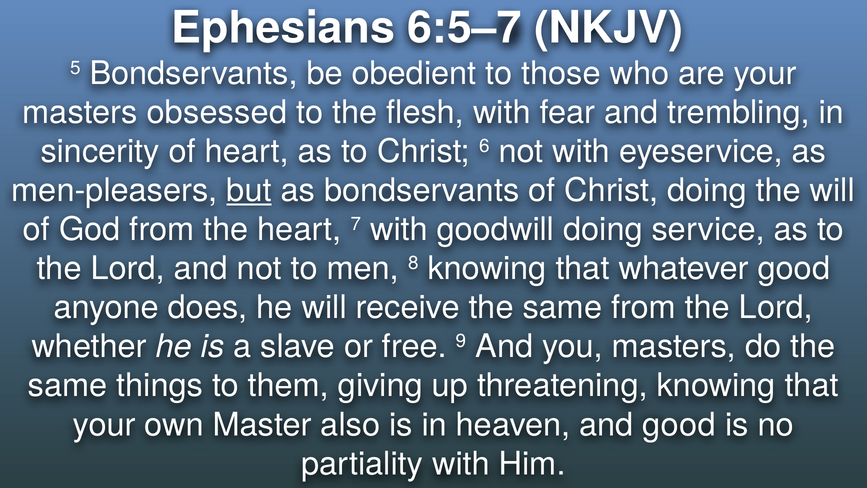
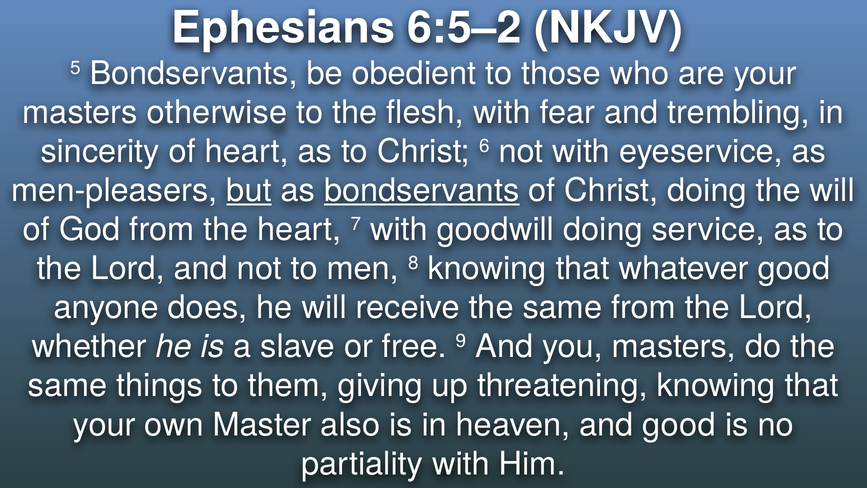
6:5–7: 6:5–7 -> 6:5–2
obsessed: obsessed -> otherwise
bondservants at (422, 190) underline: none -> present
